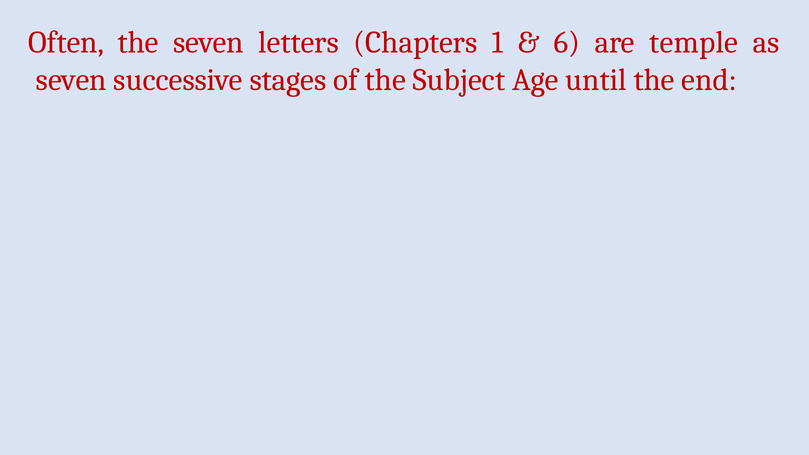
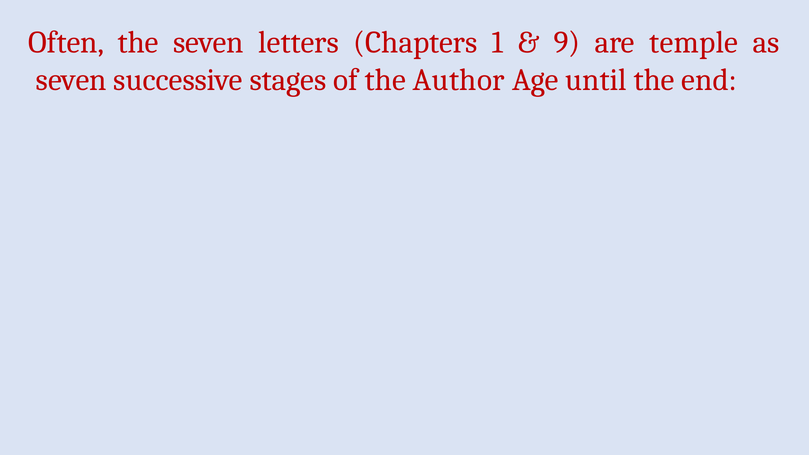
6: 6 -> 9
Subject: Subject -> Author
